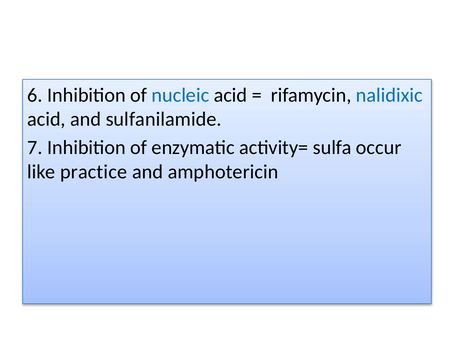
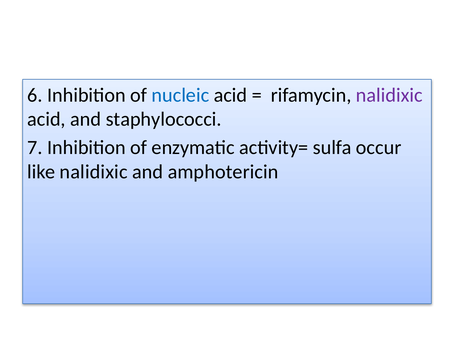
nalidixic at (389, 95) colour: blue -> purple
sulfanilamide: sulfanilamide -> staphylococci
like practice: practice -> nalidixic
